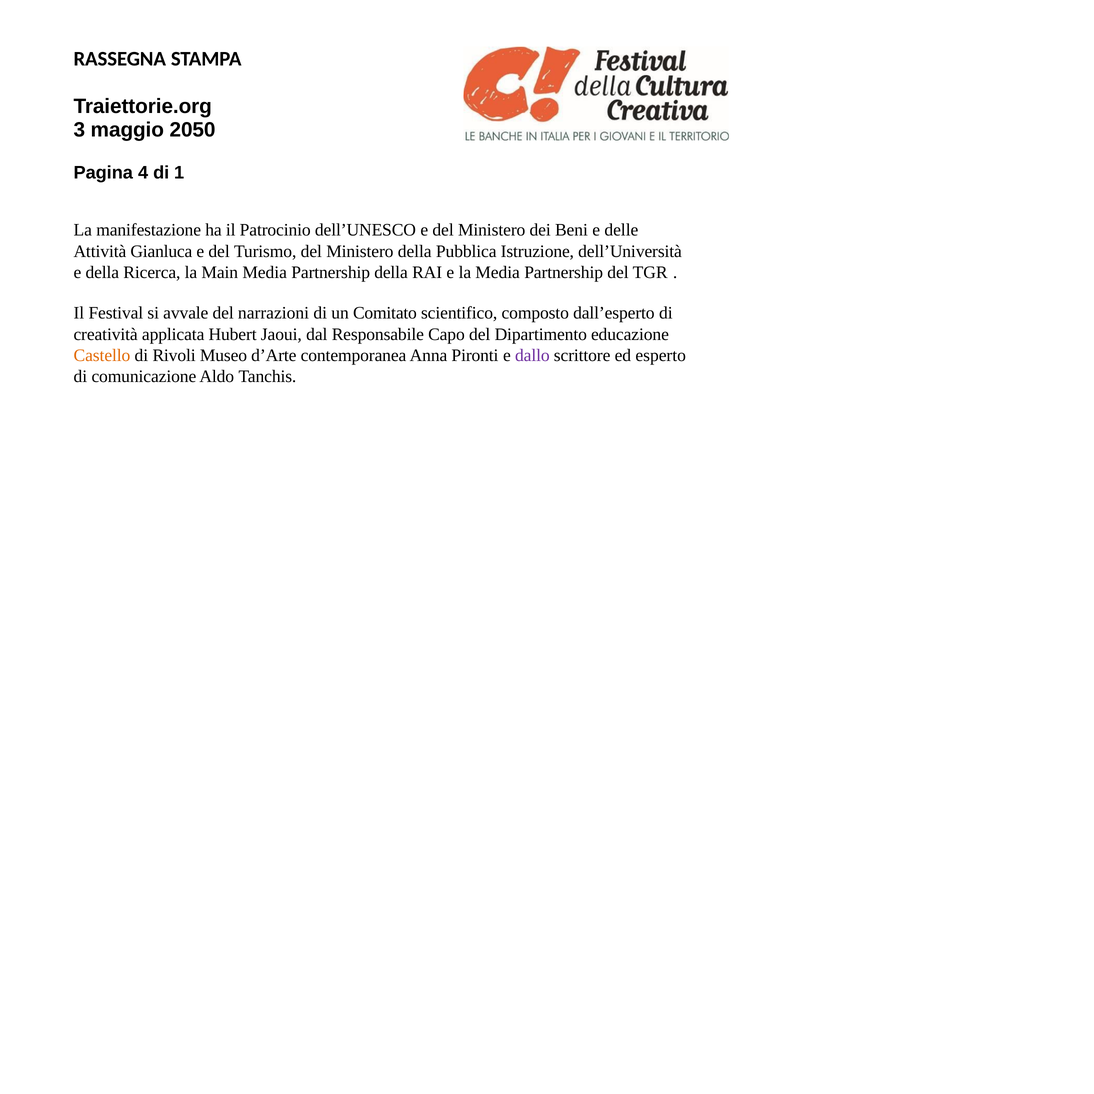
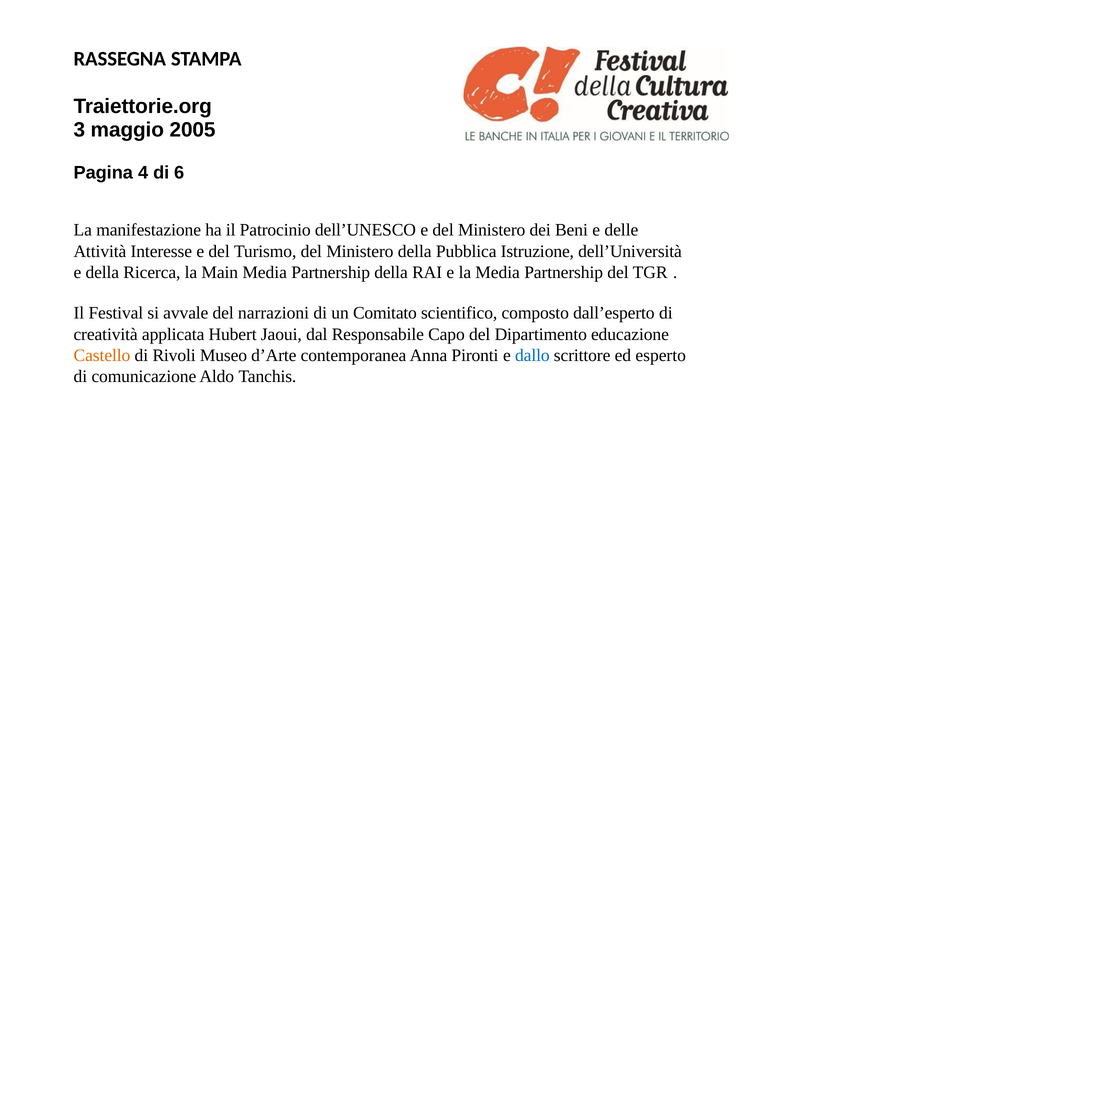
2050: 2050 -> 2005
1: 1 -> 6
Gianluca: Gianluca -> Interesse
dallo colour: purple -> blue
